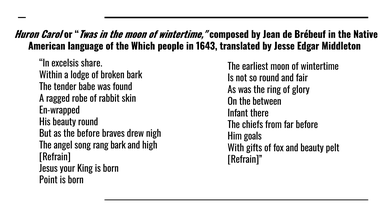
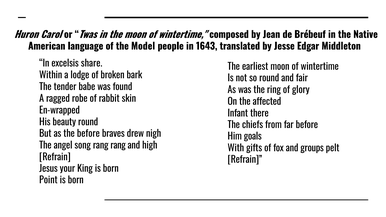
Which: Which -> Model
between: between -> affected
rang bark: bark -> rang
and beauty: beauty -> groups
